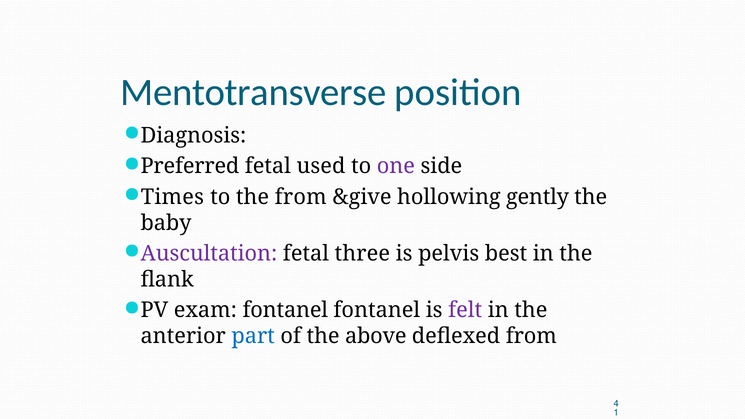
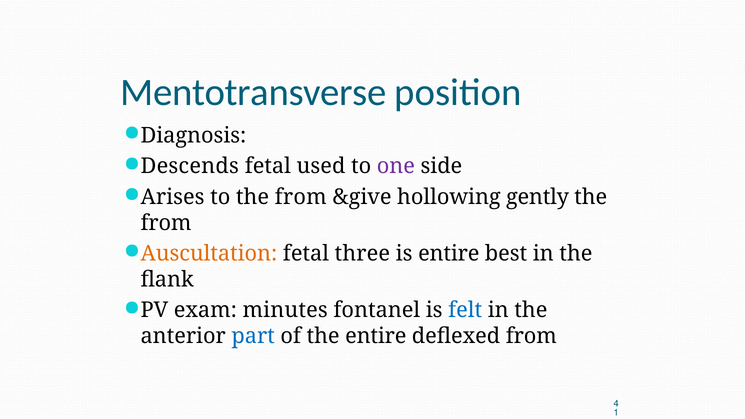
Preferred: Preferred -> Descends
Times: Times -> Arises
baby at (166, 223): baby -> from
Auscultation colour: purple -> orange
is pelvis: pelvis -> entire
exam fontanel: fontanel -> minutes
felt colour: purple -> blue
the above: above -> entire
